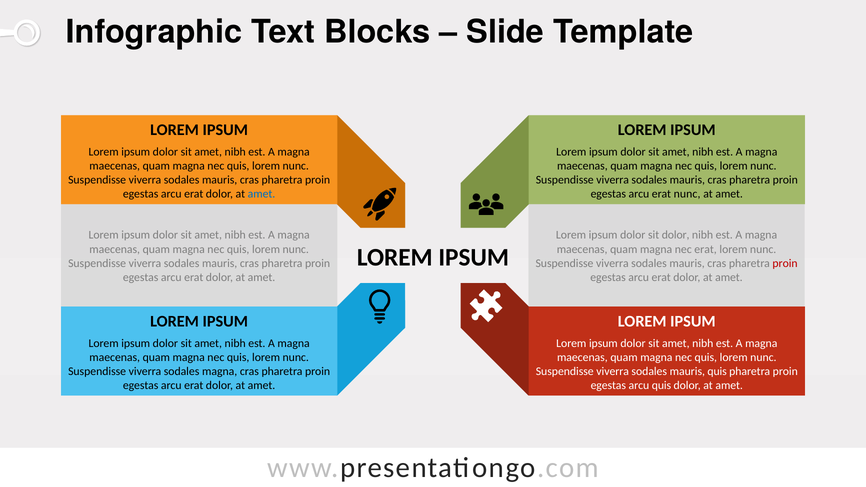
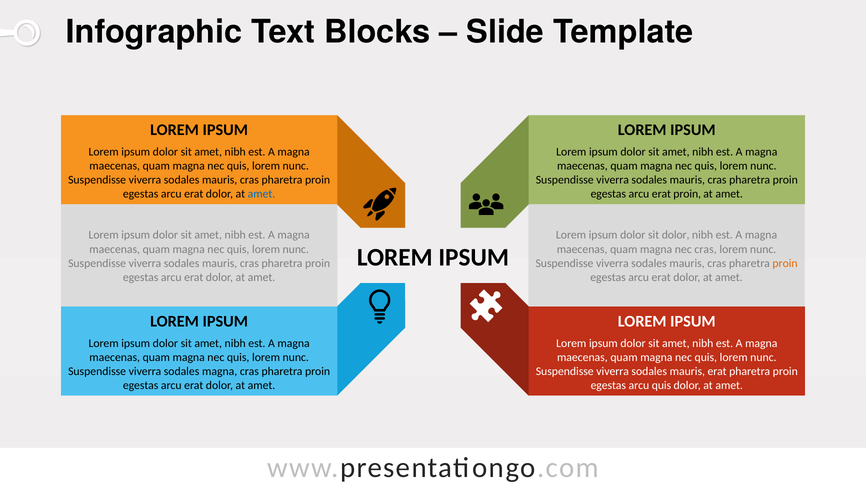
erat nunc: nunc -> proin
nec erat: erat -> cras
proin at (785, 263) colour: red -> orange
mauris quis: quis -> erat
